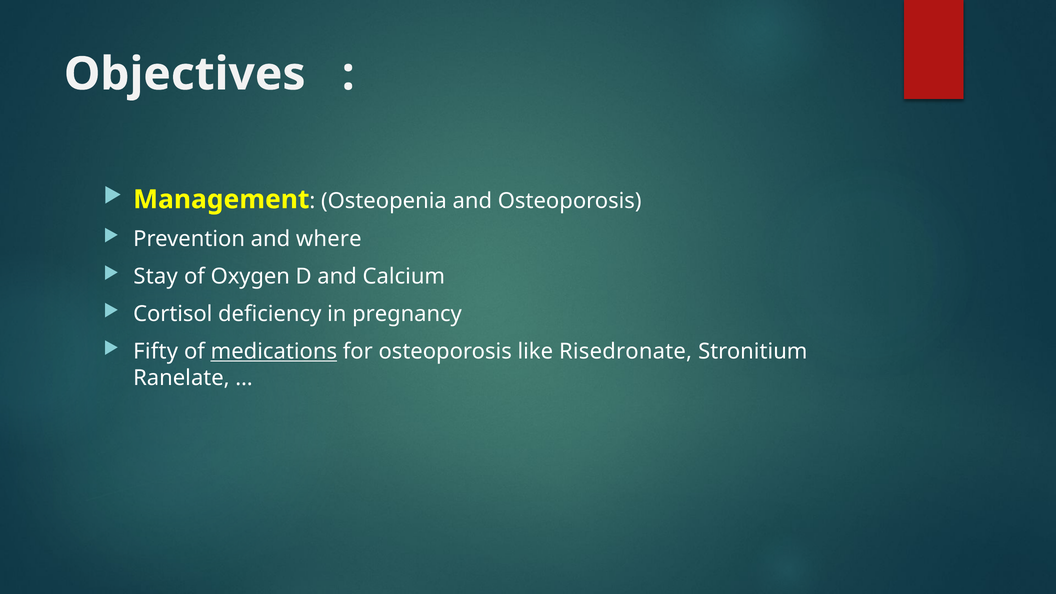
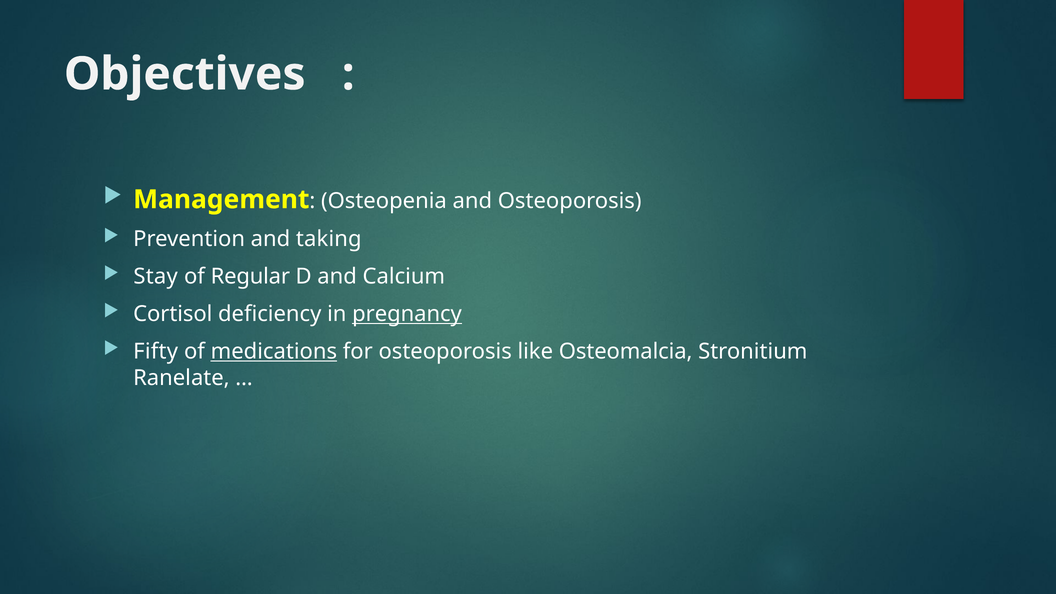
where: where -> taking
Oxygen: Oxygen -> Regular
pregnancy underline: none -> present
Risedronate: Risedronate -> Osteomalcia
